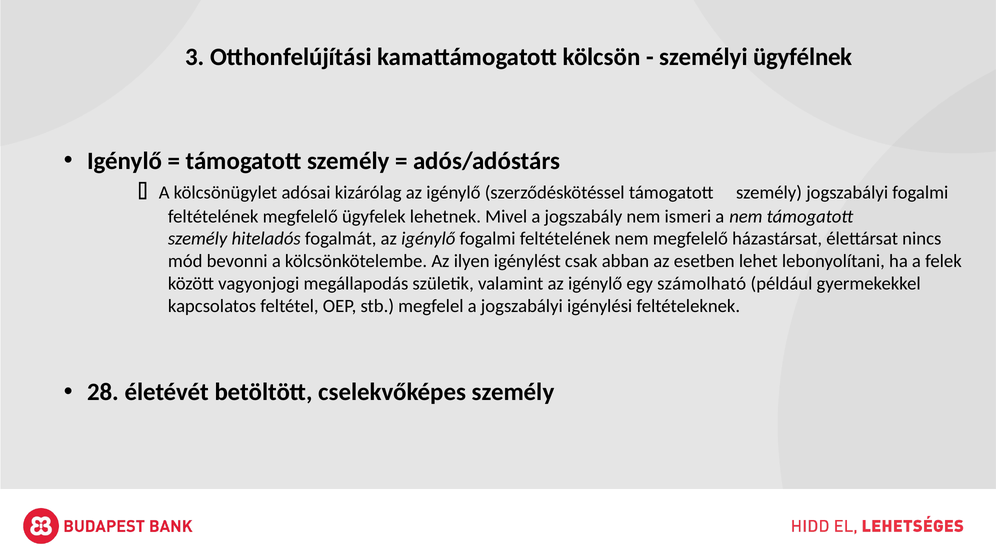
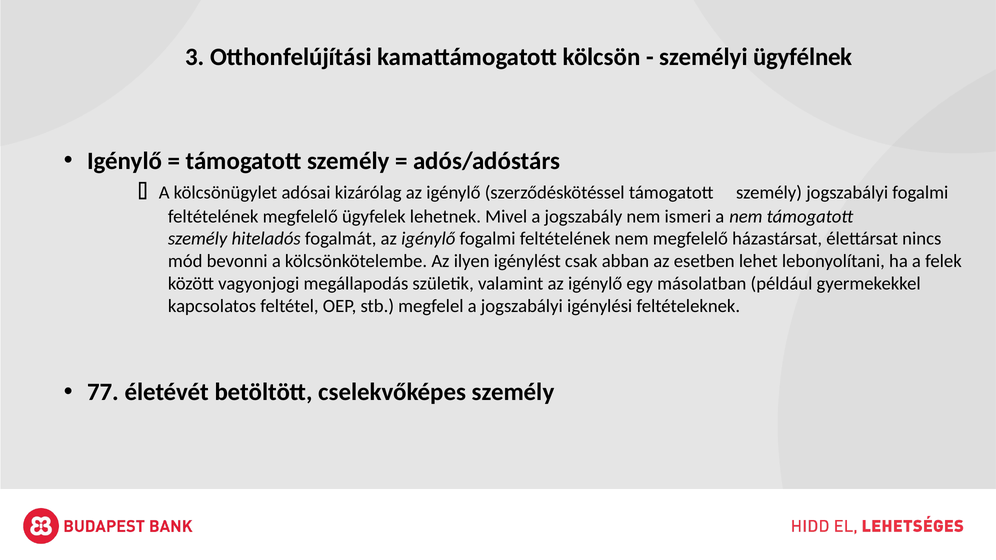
számolható: számolható -> másolatban
28: 28 -> 77
